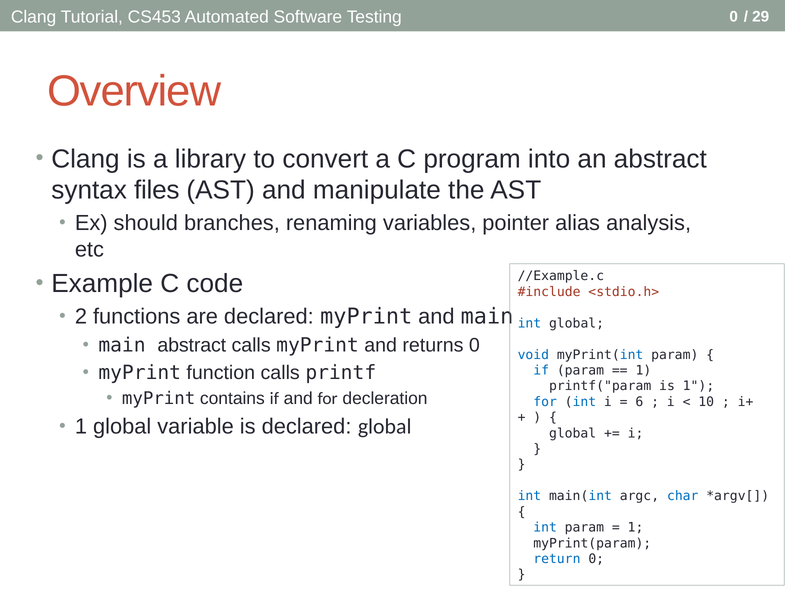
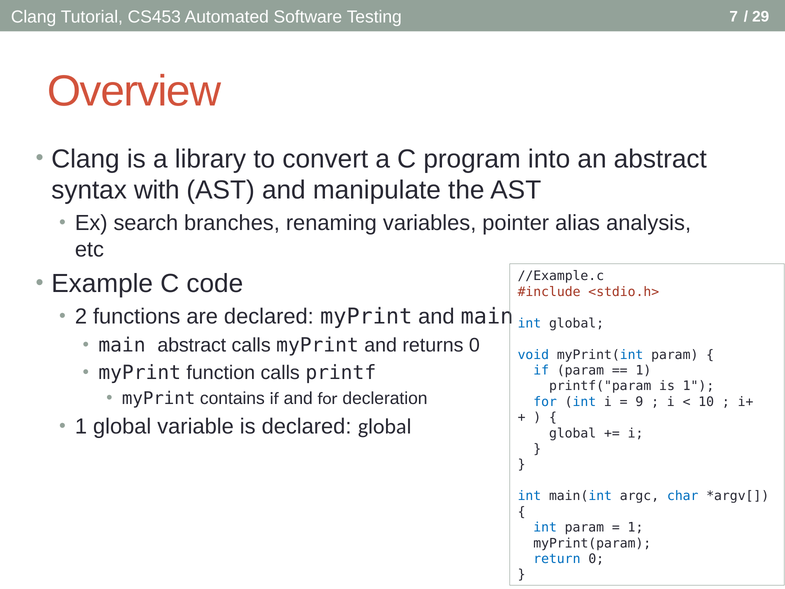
Testing 0: 0 -> 7
files: files -> with
should: should -> search
6: 6 -> 9
